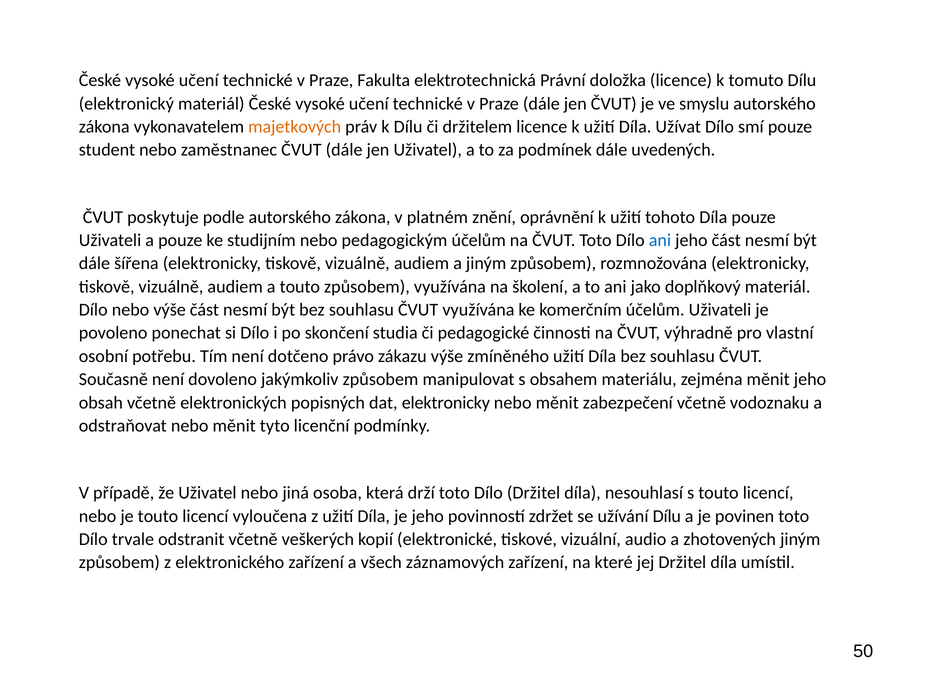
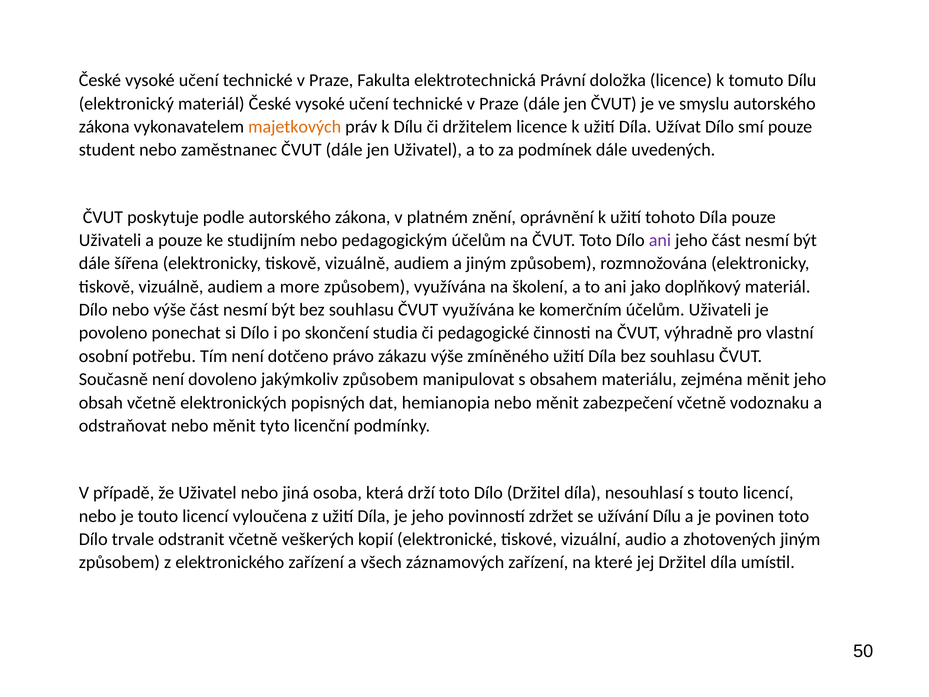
ani at (660, 240) colour: blue -> purple
a touto: touto -> more
dat elektronicky: elektronicky -> hemianopia
